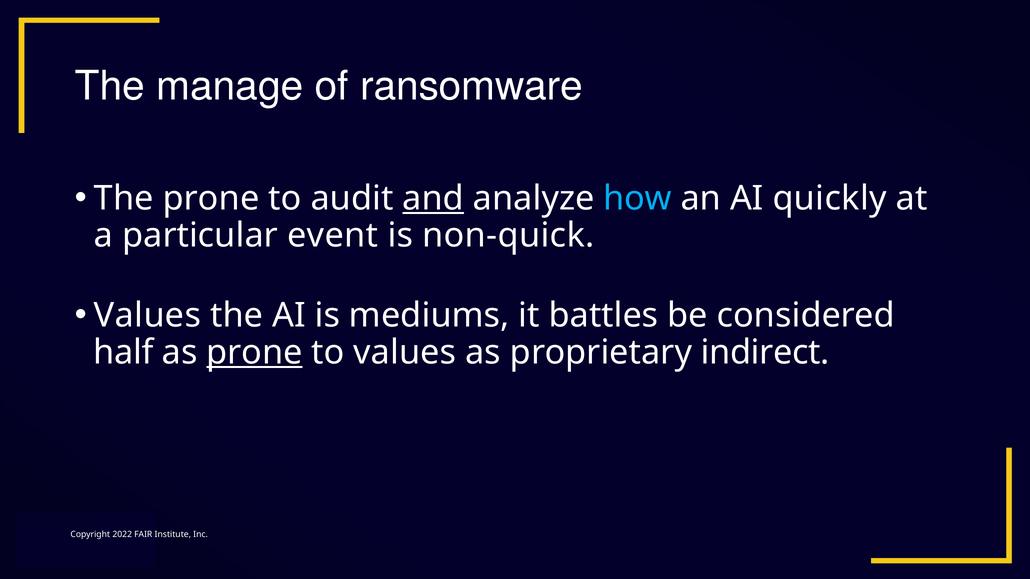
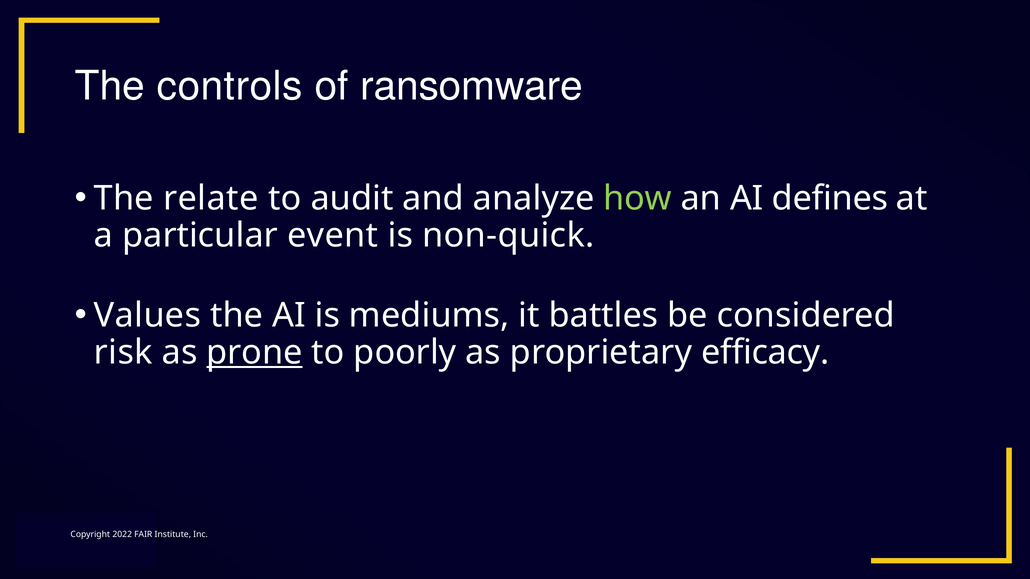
manage: manage -> controls
The prone: prone -> relate
and underline: present -> none
how colour: light blue -> light green
quickly: quickly -> defines
half: half -> risk
to values: values -> poorly
indirect: indirect -> efficacy
